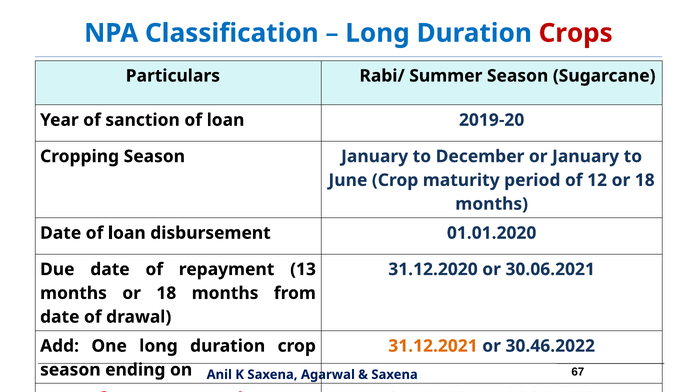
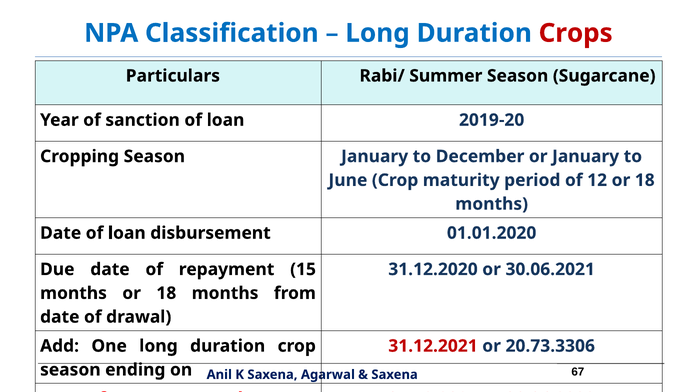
13: 13 -> 15
31.12.2021 at (433, 346) colour: orange -> red
30.46.2022: 30.46.2022 -> 20.73.3306
